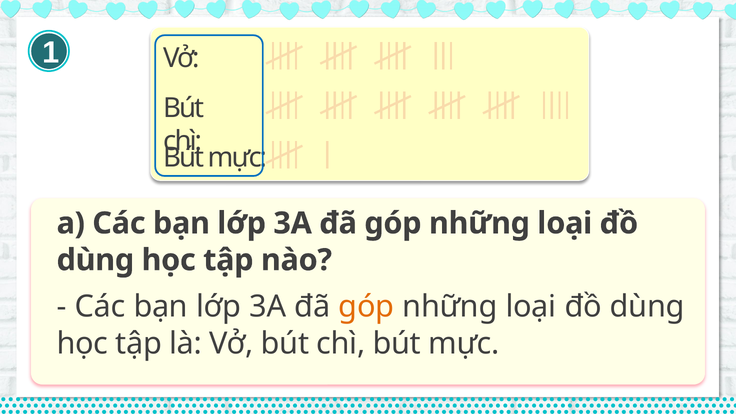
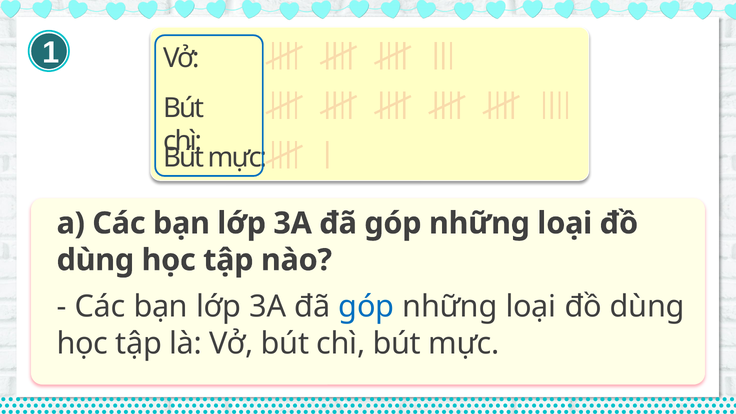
góp at (366, 307) colour: orange -> blue
